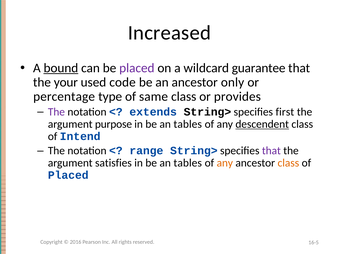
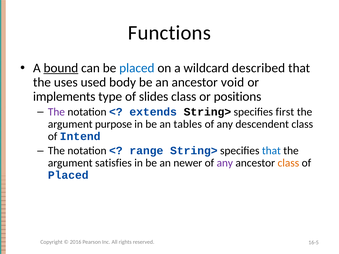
Increased: Increased -> Functions
placed at (137, 68) colour: purple -> blue
guarantee: guarantee -> described
your: your -> uses
code: code -> body
only: only -> void
percentage: percentage -> implements
same: same -> slides
provides: provides -> positions
descendent underline: present -> none
that at (271, 151) colour: purple -> blue
tables at (188, 163): tables -> newer
any at (225, 163) colour: orange -> purple
